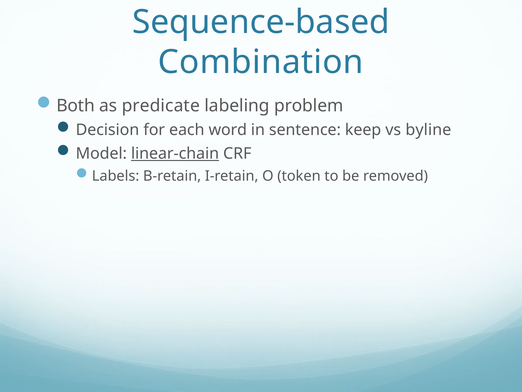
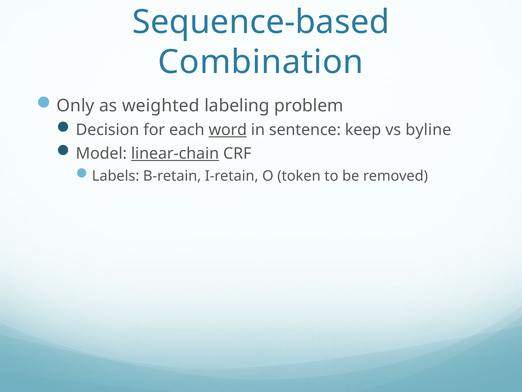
Both: Both -> Only
predicate: predicate -> weighted
word underline: none -> present
